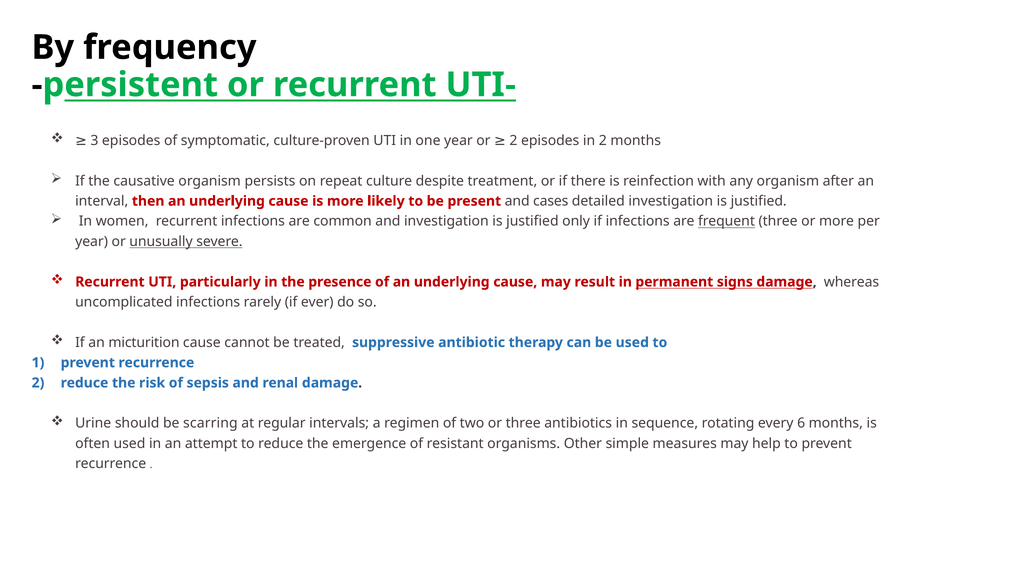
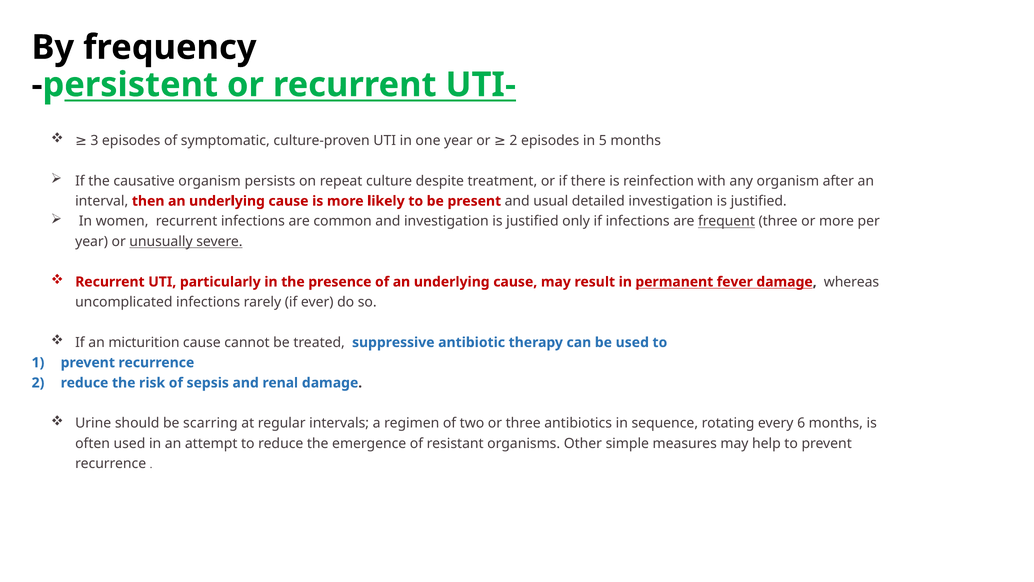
in 2: 2 -> 5
cases: cases -> usual
signs: signs -> fever
